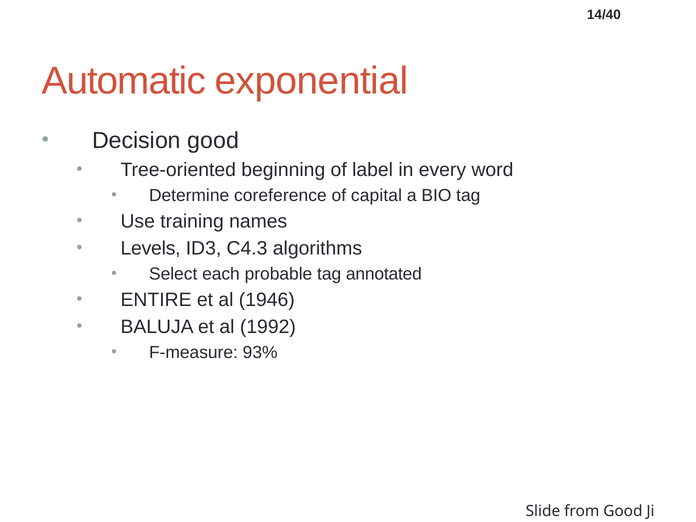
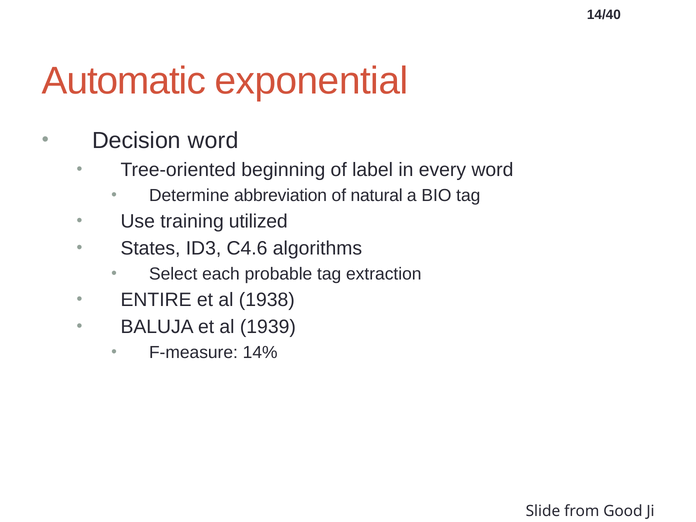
Decision good: good -> word
coreference: coreference -> abbreviation
capital: capital -> natural
names: names -> utilized
Levels: Levels -> States
C4.3: C4.3 -> C4.6
annotated: annotated -> extraction
1946: 1946 -> 1938
1992: 1992 -> 1939
93%: 93% -> 14%
